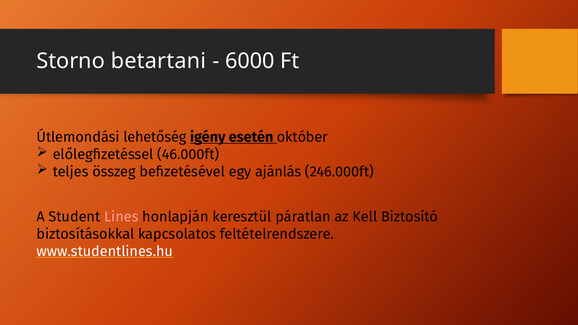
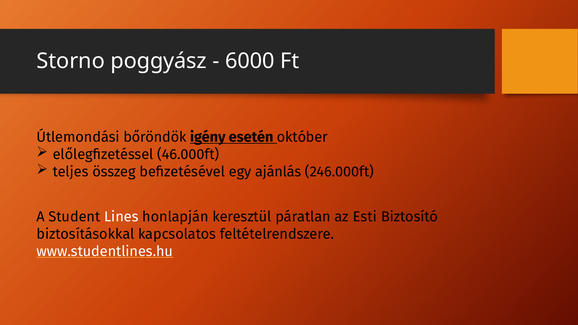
betartani: betartani -> poggyász
lehetőség: lehetőség -> bőröndök
Lines colour: pink -> white
Kell: Kell -> Esti
